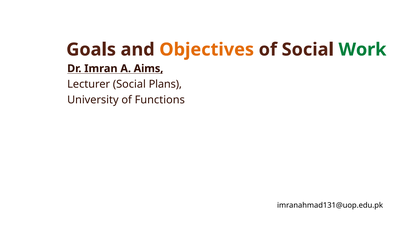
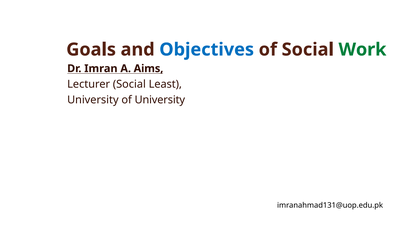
Objectives colour: orange -> blue
Plans: Plans -> Least
of Functions: Functions -> University
